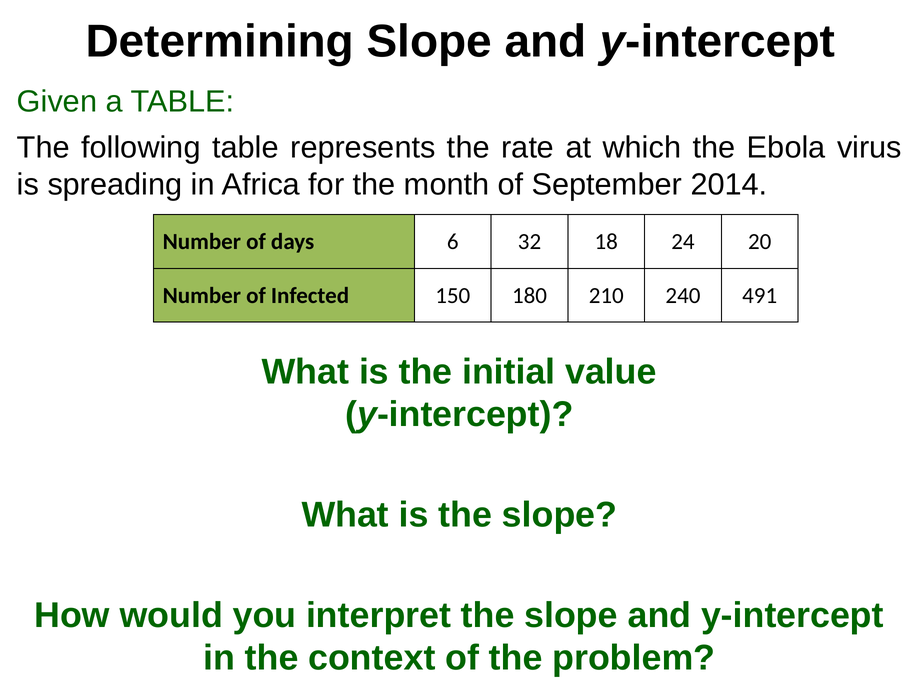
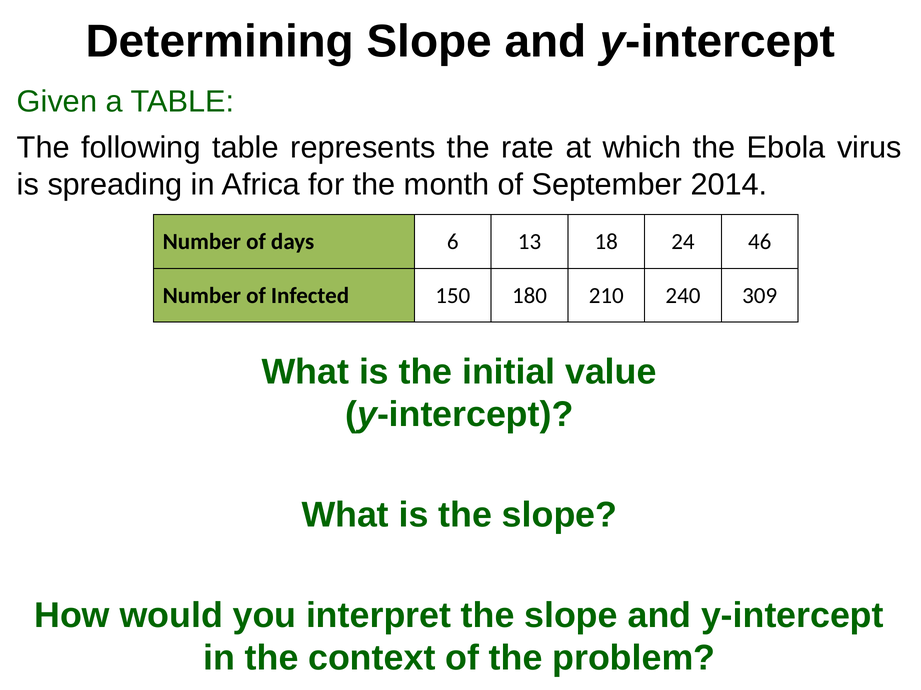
32: 32 -> 13
20: 20 -> 46
491: 491 -> 309
